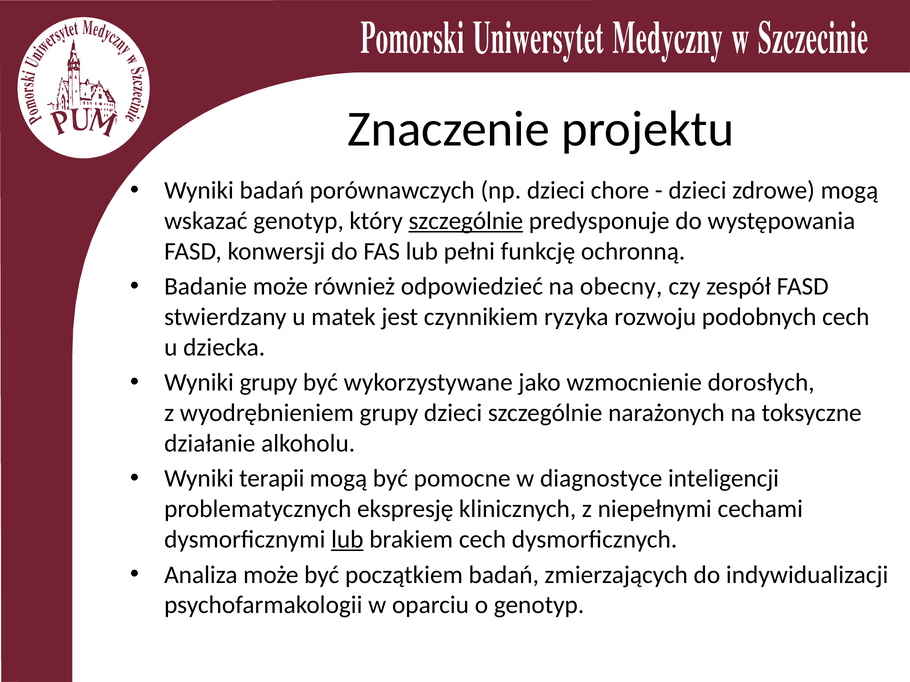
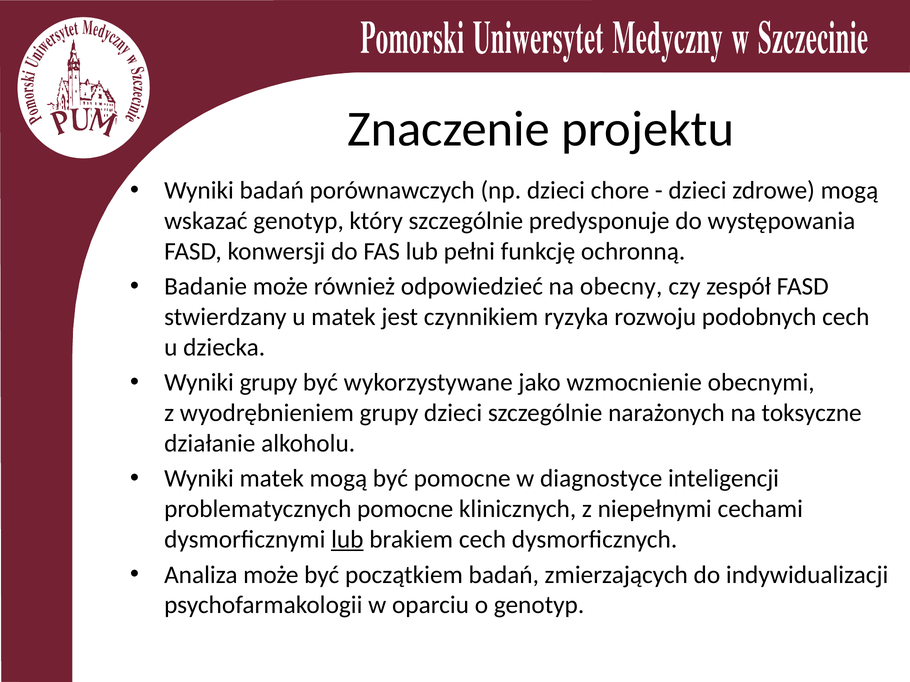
szczególnie at (466, 221) underline: present -> none
dorosłych: dorosłych -> obecnymi
Wyniki terapii: terapii -> matek
problematycznych ekspresję: ekspresję -> pomocne
